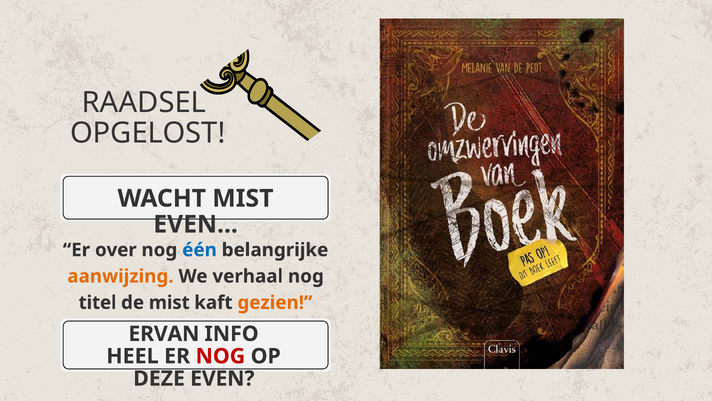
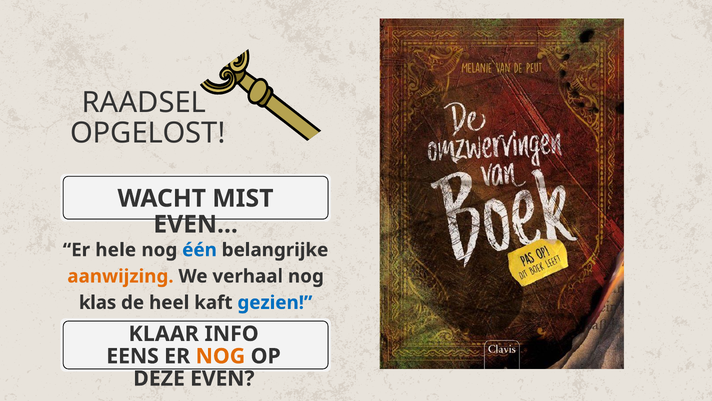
over: over -> hele
titel: titel -> klas
de mist: mist -> heel
gezien colour: orange -> blue
ERVAN: ERVAN -> KLAAR
HEEL: HEEL -> EENS
NOG at (220, 356) colour: red -> orange
